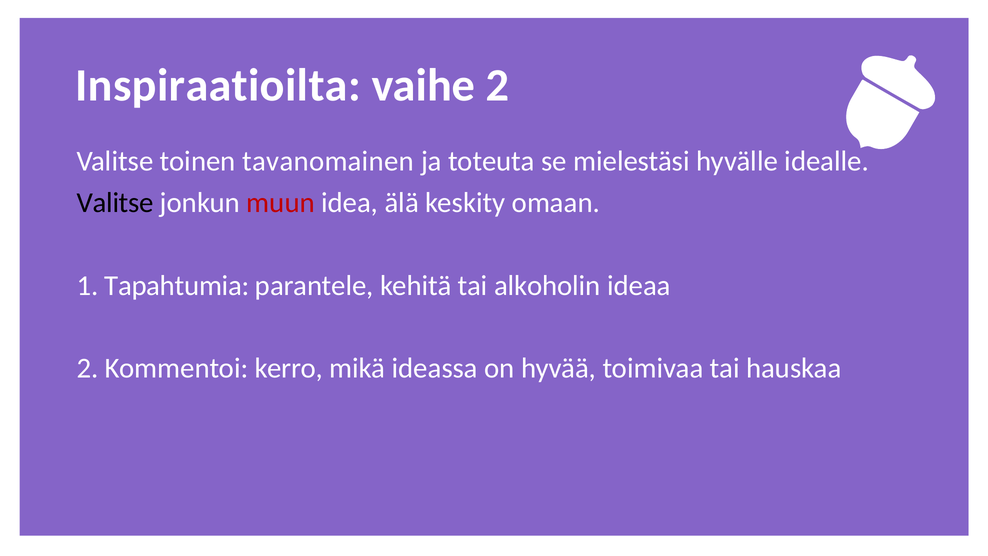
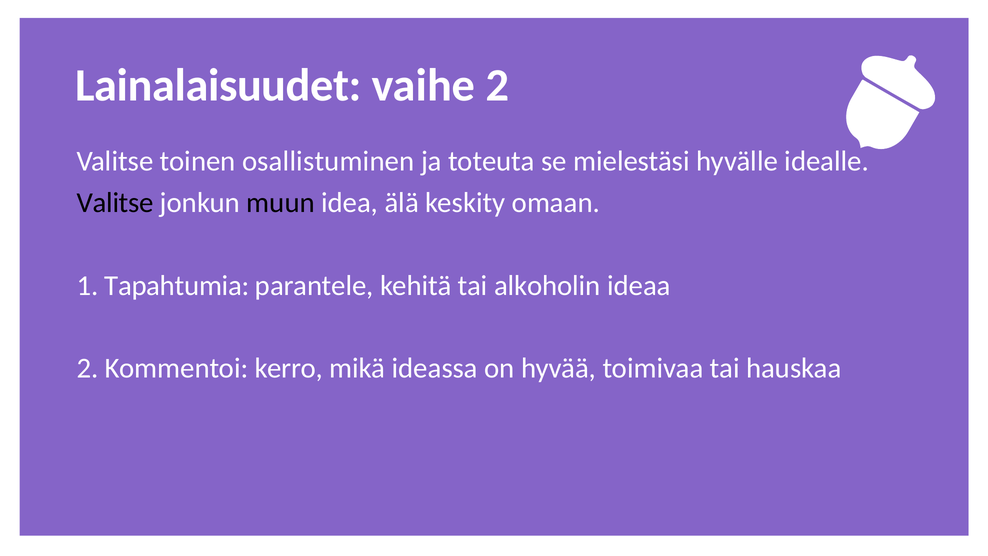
Inspiraatioilta: Inspiraatioilta -> Lainalaisuudet
tavanomainen: tavanomainen -> osallistuminen
muun colour: red -> black
